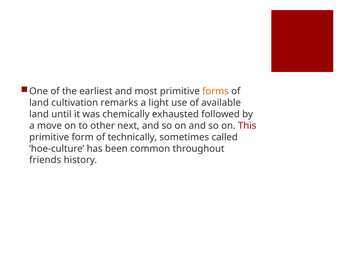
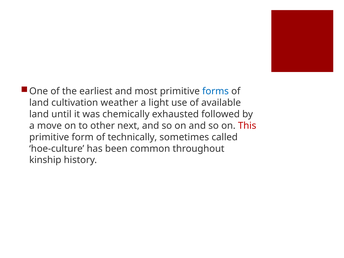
forms colour: orange -> blue
remarks: remarks -> weather
friends: friends -> kinship
